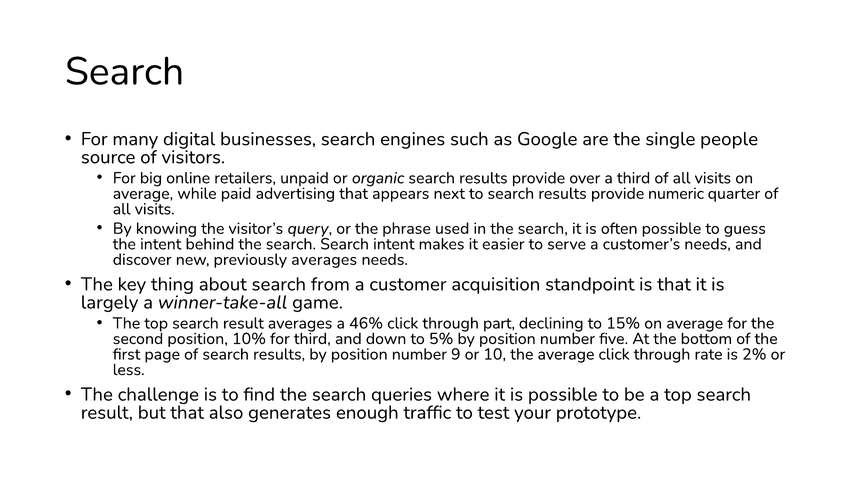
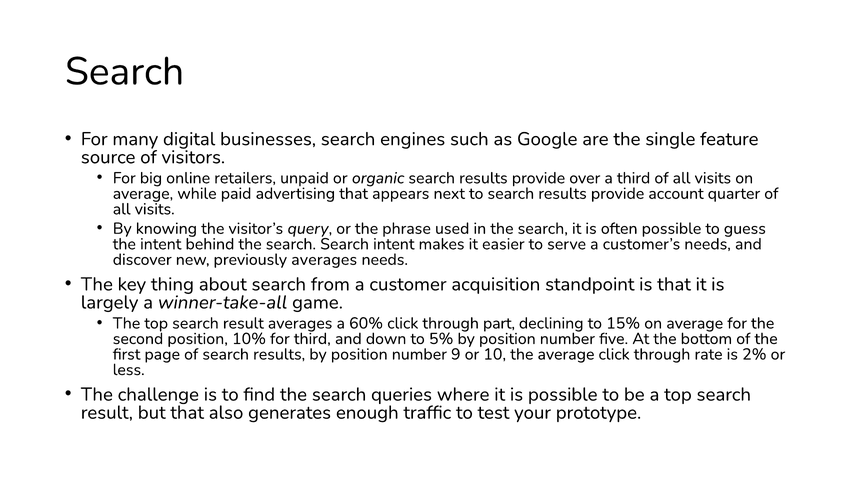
people: people -> feature
numeric: numeric -> account
46%: 46% -> 60%
